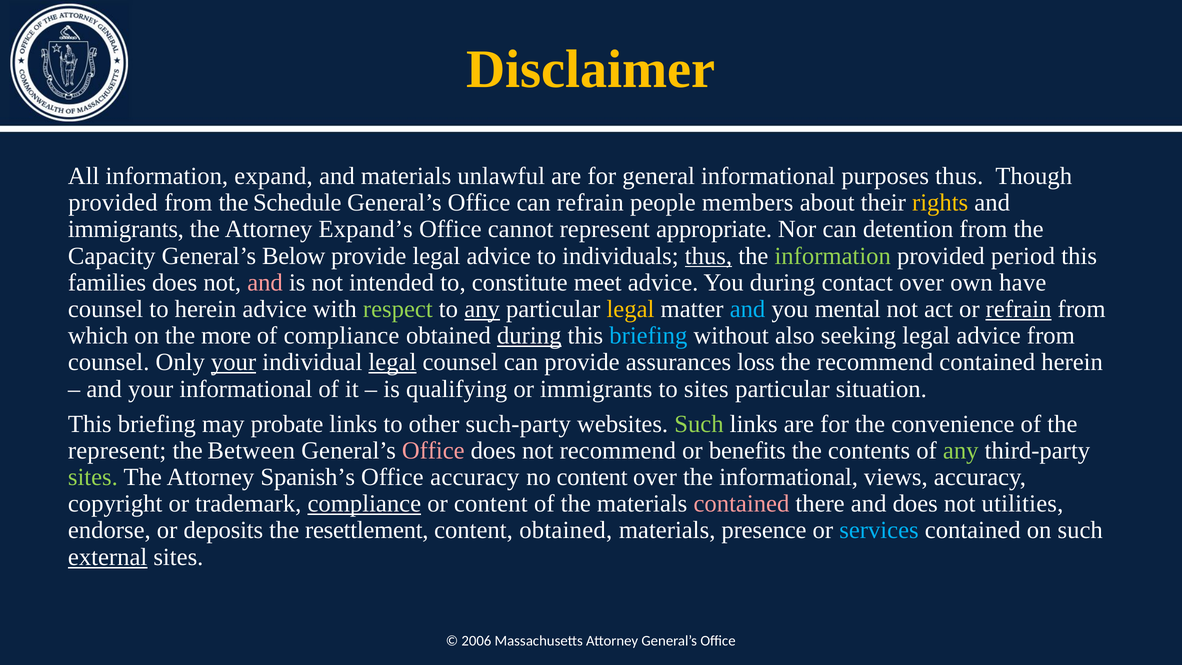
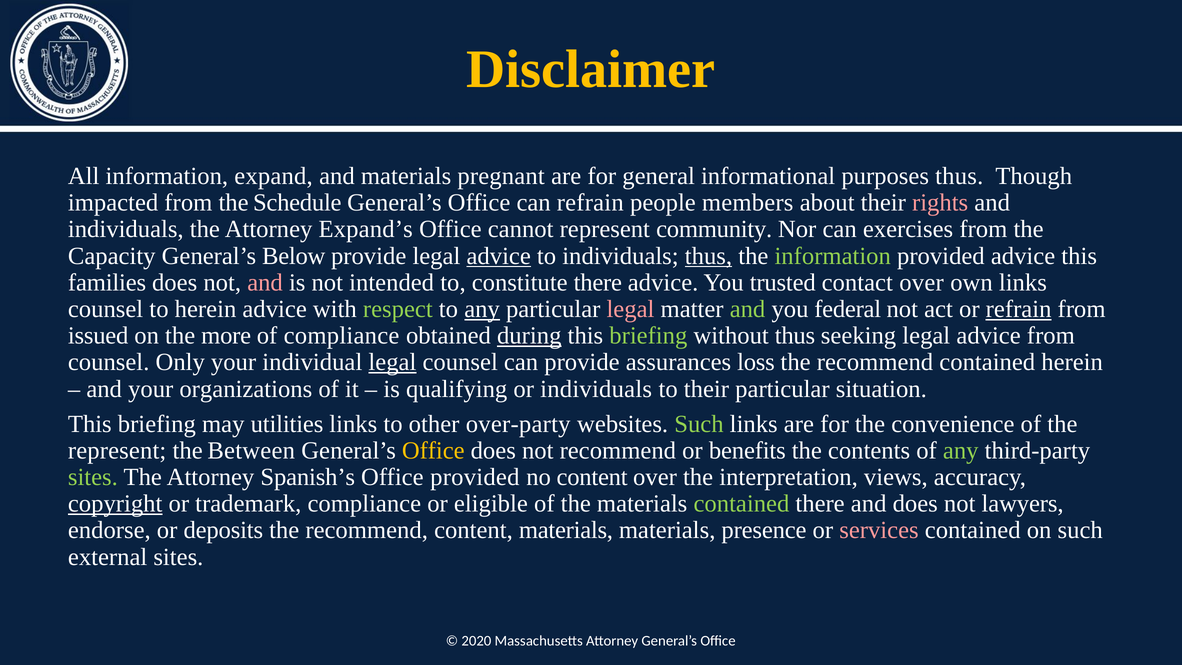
unlawful: unlawful -> pregnant
provided at (113, 203): provided -> impacted
rights colour: yellow -> pink
immigrants at (126, 229): immigrants -> individuals
appropriate: appropriate -> community
detention: detention -> exercises
advice at (499, 256) underline: none -> present
provided period: period -> advice
constitute meet: meet -> there
You during: during -> trusted
own have: have -> links
legal at (630, 309) colour: yellow -> pink
and at (748, 309) colour: light blue -> light green
mental: mental -> federal
which: which -> issued
briefing at (648, 336) colour: light blue -> light green
without also: also -> thus
your at (234, 362) underline: present -> none
your informational: informational -> organizations
or immigrants: immigrants -> individuals
to sites: sites -> their
probate: probate -> utilities
such-party: such-party -> over-party
Office at (433, 450) colour: pink -> yellow
Office accuracy: accuracy -> provided
the informational: informational -> interpretation
copyright underline: none -> present
compliance at (364, 504) underline: present -> none
or content: content -> eligible
contained at (741, 504) colour: pink -> light green
utilities: utilities -> lawyers
resettlement at (367, 530): resettlement -> recommend
content obtained: obtained -> materials
services colour: light blue -> pink
external underline: present -> none
2006: 2006 -> 2020
